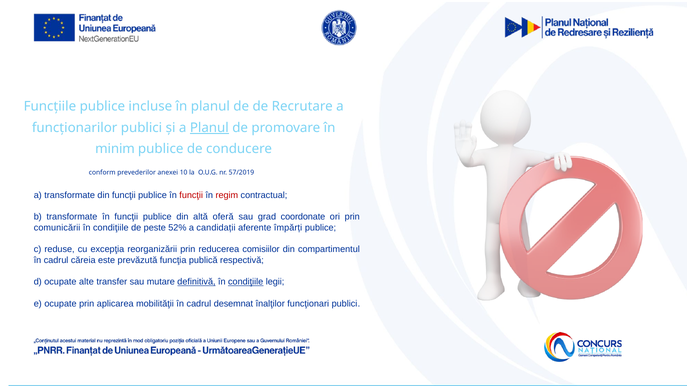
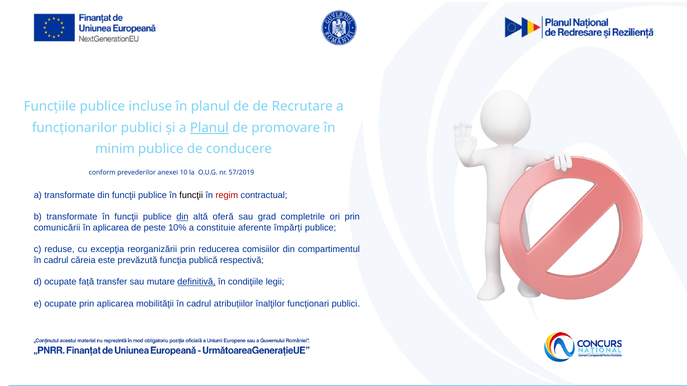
funcţii at (191, 195) colour: red -> black
din at (182, 217) underline: none -> present
coordonate: coordonate -> completrile
condiţiile at (111, 228): condiţiile -> aplicarea
52%: 52% -> 10%
candidații: candidații -> constituie
alte: alte -> față
condiţiile at (246, 282) underline: present -> none
desemnat: desemnat -> atribuțiilor
